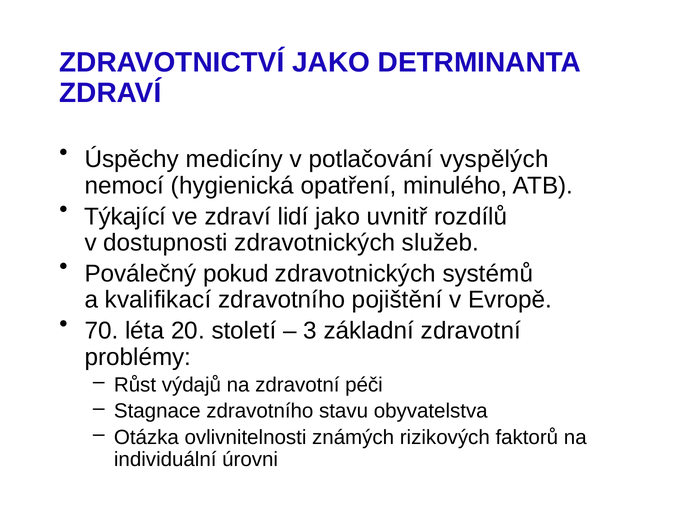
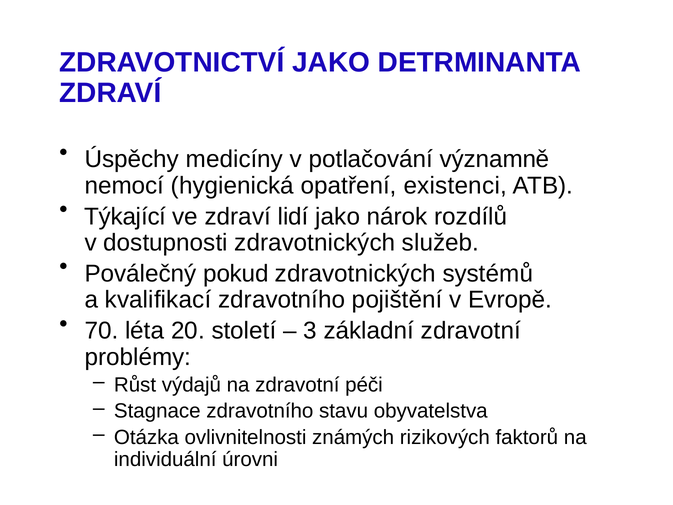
vyspělých: vyspělých -> významně
minulého: minulého -> existenci
uvnitř: uvnitř -> nárok
